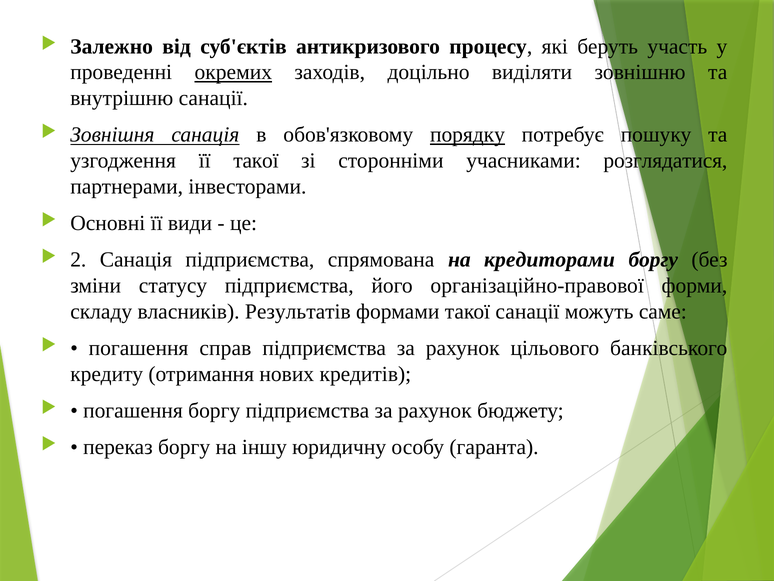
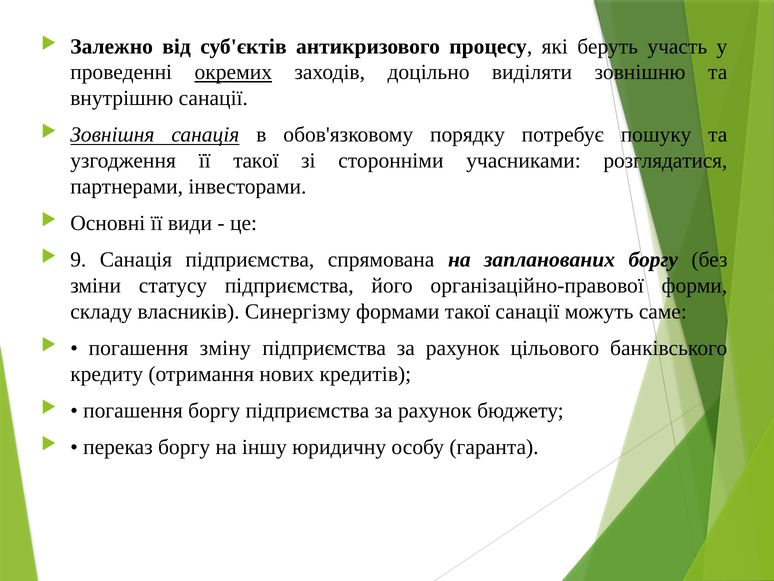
порядку underline: present -> none
2: 2 -> 9
кредиторами: кредиторами -> запланованих
Результатів: Результатів -> Синергізму
справ: справ -> зміну
